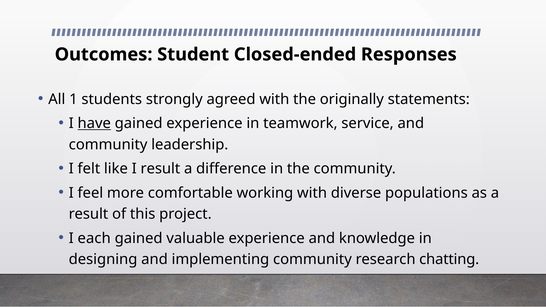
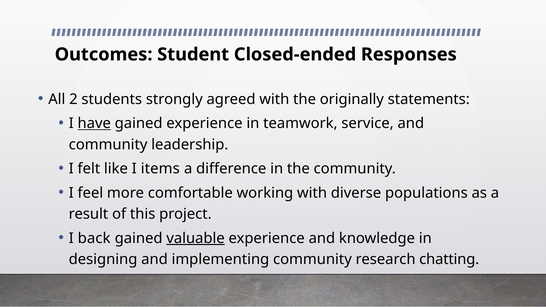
1: 1 -> 2
I result: result -> items
each: each -> back
valuable underline: none -> present
